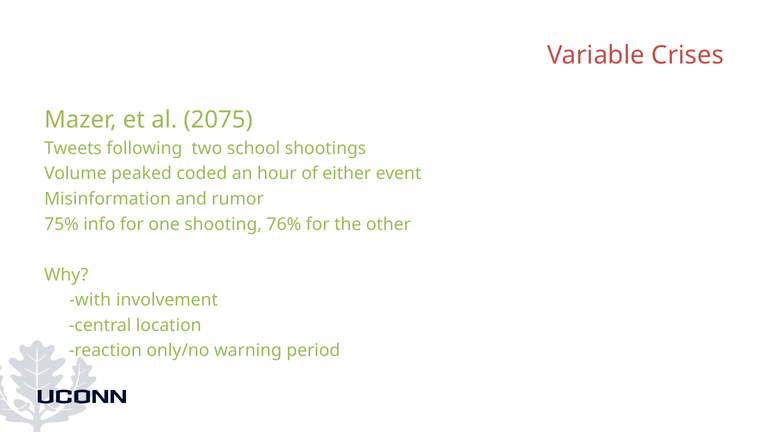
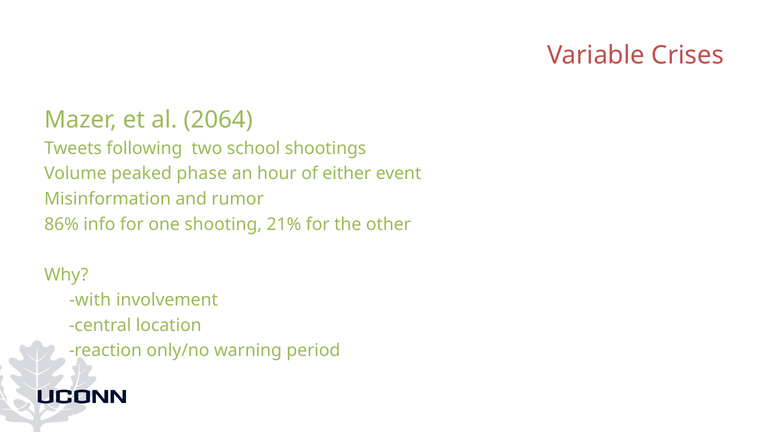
2075: 2075 -> 2064
coded: coded -> phase
75%: 75% -> 86%
76%: 76% -> 21%
